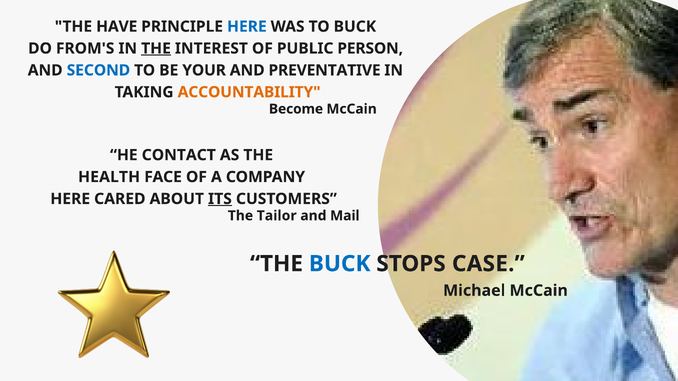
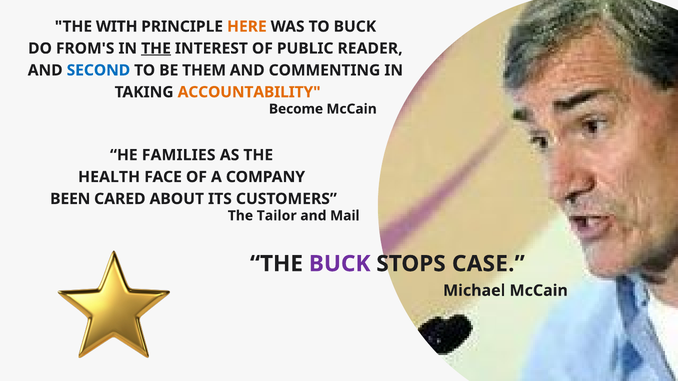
HAVE: HAVE -> WITH
HERE at (247, 27) colour: blue -> orange
PERSON: PERSON -> READER
YOUR: YOUR -> THEM
PREVENTATIVE: PREVENTATIVE -> COMMENTING
CONTACT: CONTACT -> FAMILIES
HERE at (70, 199): HERE -> BEEN
ITS underline: present -> none
BUCK at (340, 264) colour: blue -> purple
